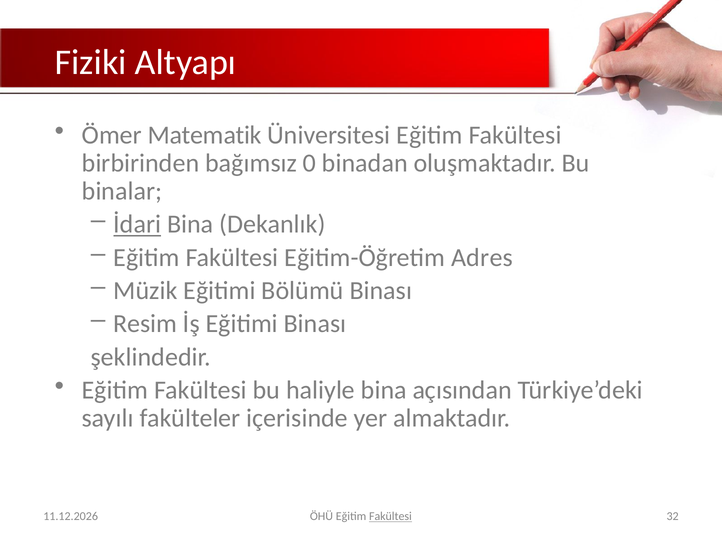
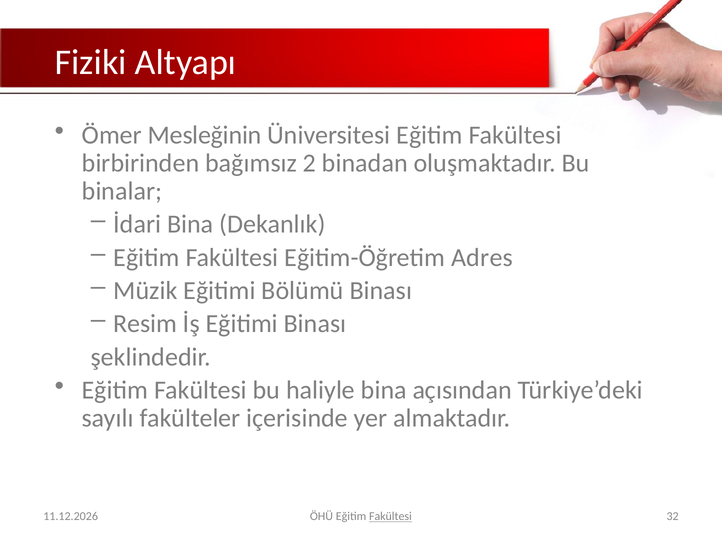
Matematik: Matematik -> Mesleğinin
0: 0 -> 2
İdari underline: present -> none
